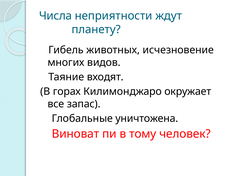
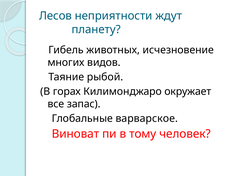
Числа: Числа -> Лесов
входят: входят -> рыбой
уничтожена: уничтожена -> варварское
